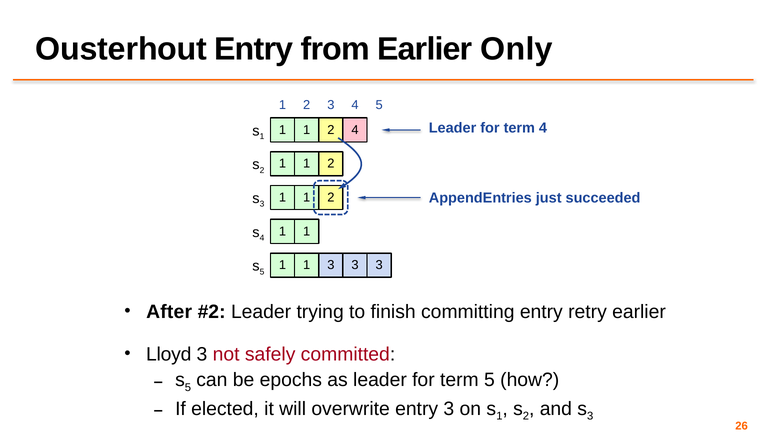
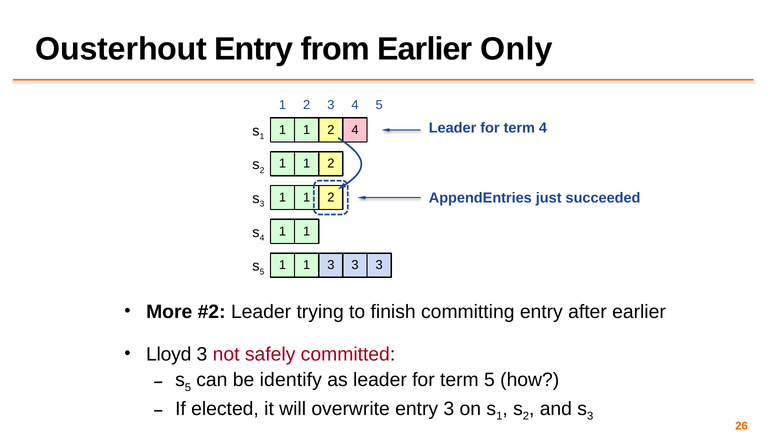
After: After -> More
retry: retry -> after
epochs: epochs -> identify
